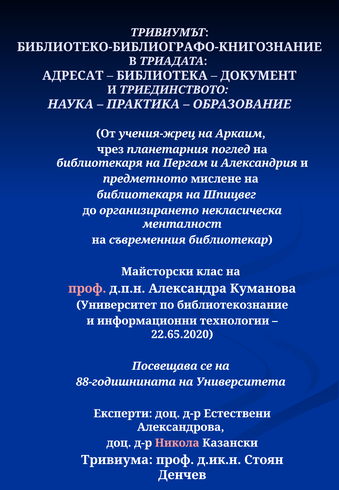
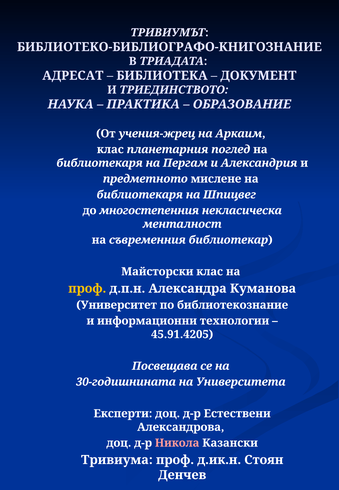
чрез at (110, 149): чрез -> клас
организирането: организирането -> многостепенния
проф at (87, 288) colour: pink -> yellow
22.65.2020: 22.65.2020 -> 45.91.4205
88-годишнината: 88-годишнината -> 30-годишнината
